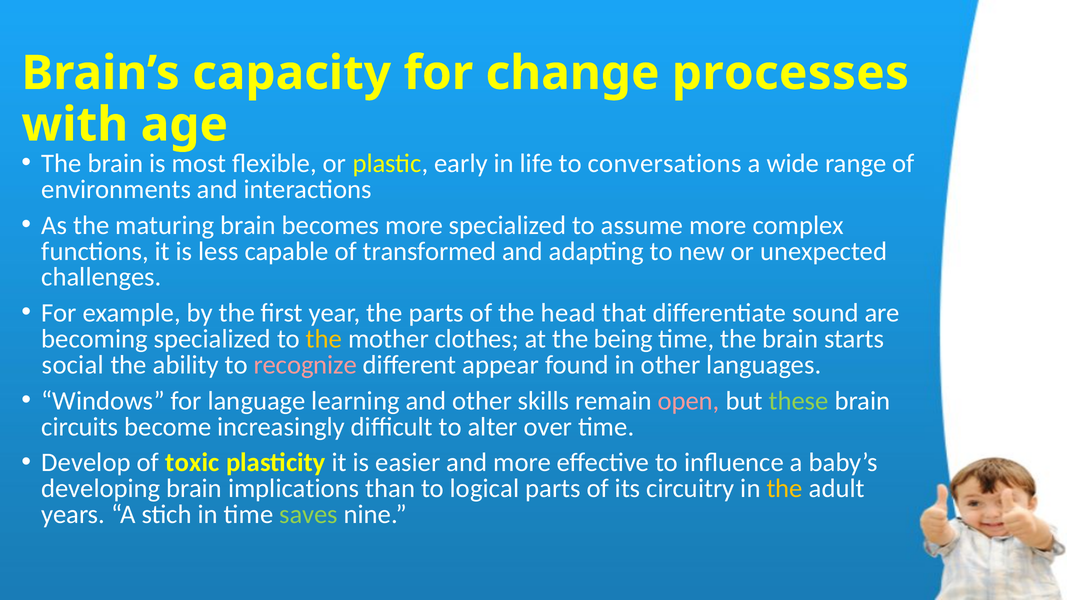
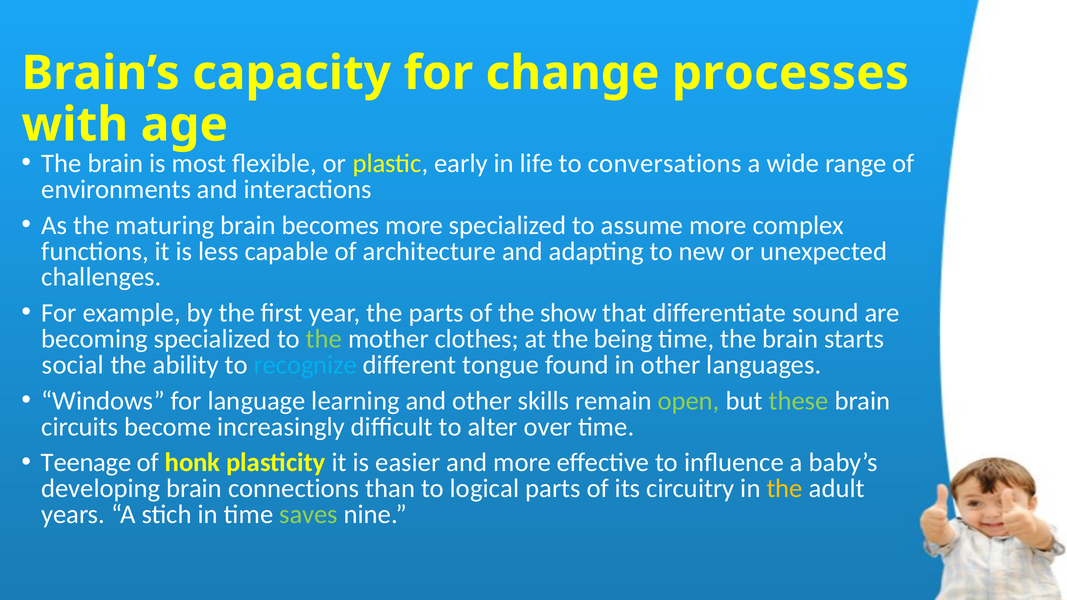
transformed: transformed -> architecture
head: head -> show
the at (324, 339) colour: yellow -> light green
recognize colour: pink -> light blue
appear: appear -> tongue
open colour: pink -> light green
Develop: Develop -> Teenage
toxic: toxic -> honk
implications: implications -> connections
